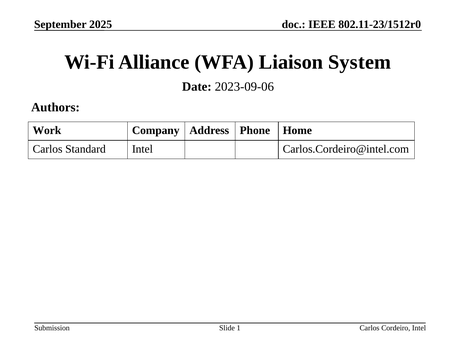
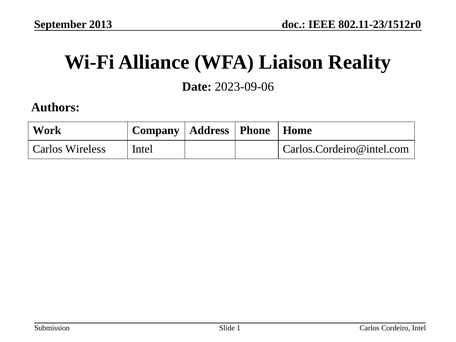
2025: 2025 -> 2013
System: System -> Reality
Standard: Standard -> Wireless
